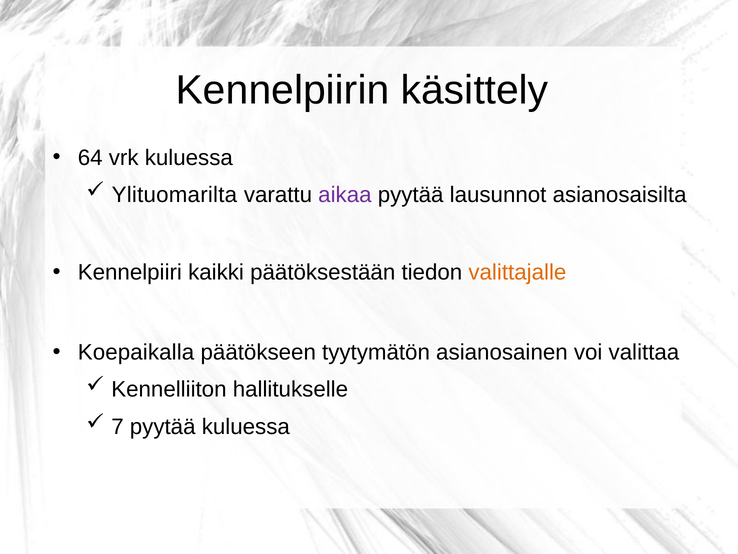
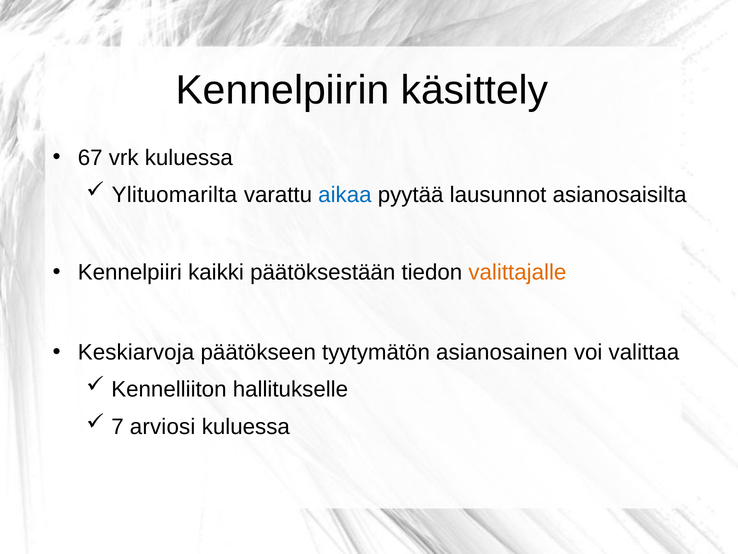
64: 64 -> 67
aikaa colour: purple -> blue
Koepaikalla: Koepaikalla -> Keskiarvoja
7 pyytää: pyytää -> arviosi
